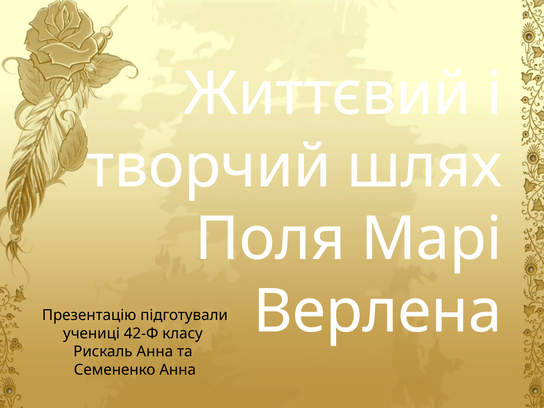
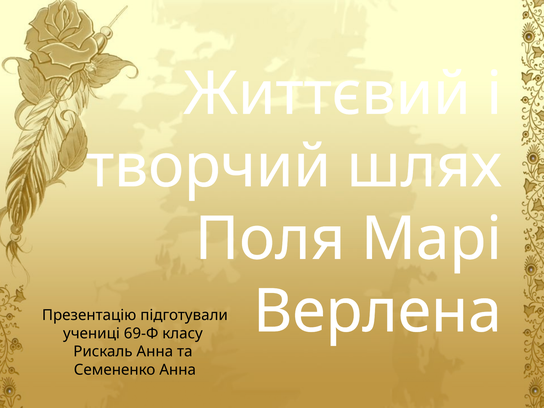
42-Ф: 42-Ф -> 69-Ф
